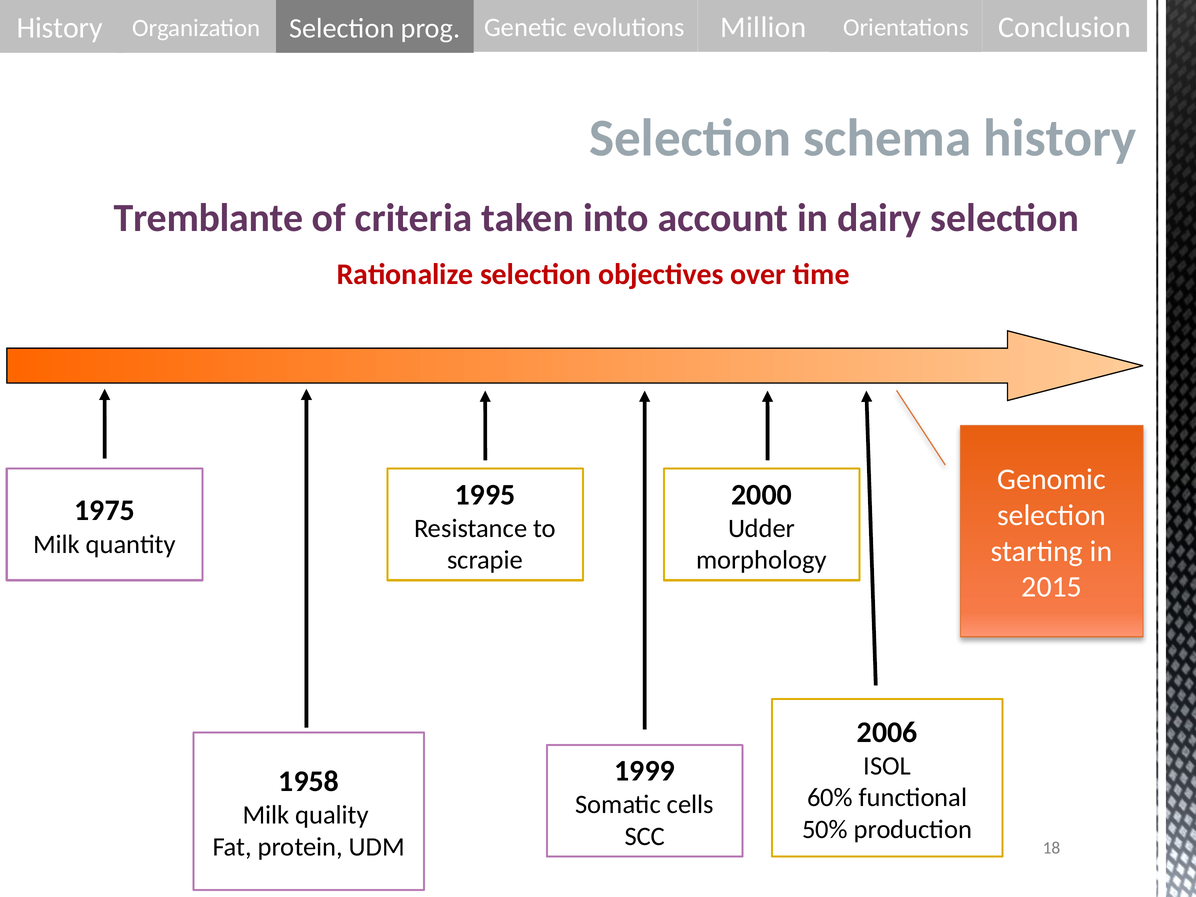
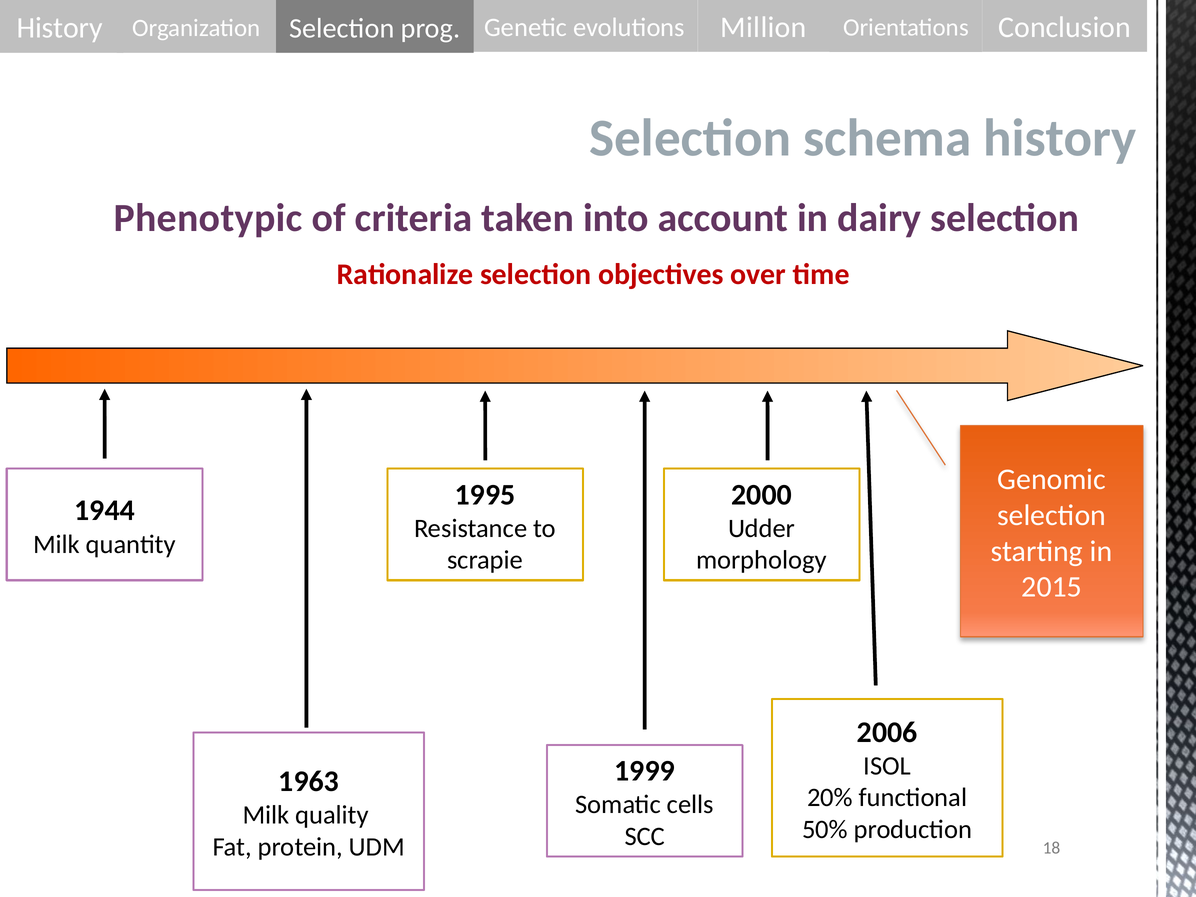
Tremblante: Tremblante -> Phenotypic
1975: 1975 -> 1944
1958: 1958 -> 1963
60%: 60% -> 20%
